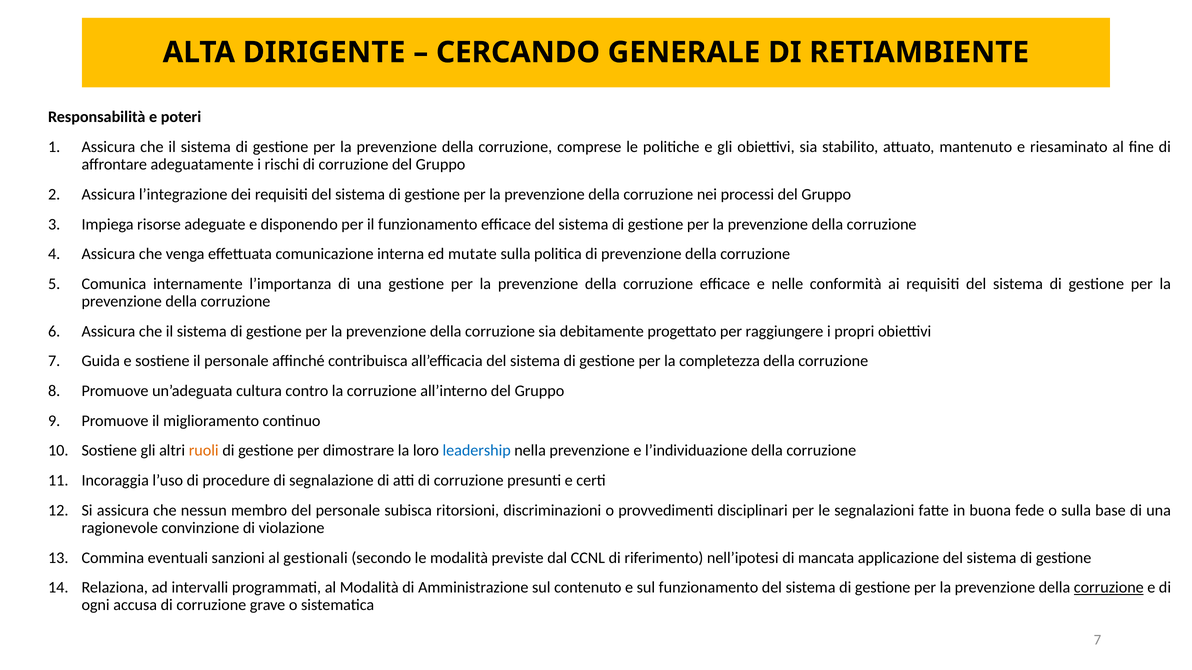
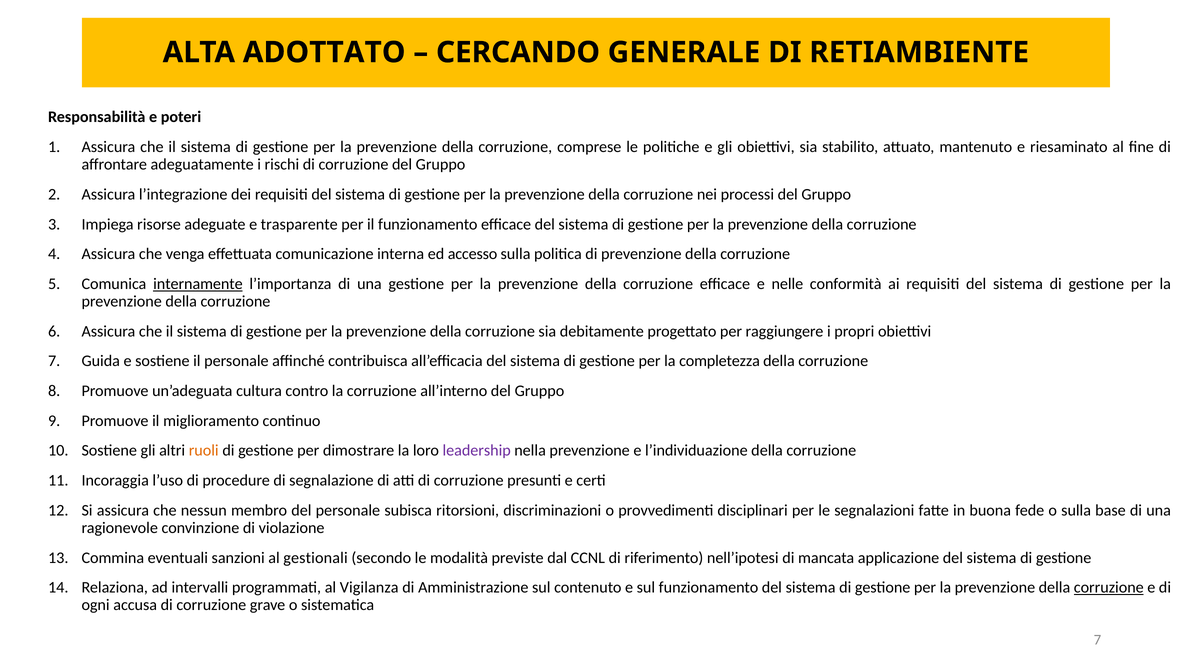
DIRIGENTE: DIRIGENTE -> ADOTTATO
disponendo: disponendo -> trasparente
mutate: mutate -> accesso
internamente underline: none -> present
leadership colour: blue -> purple
al Modalità: Modalità -> Vigilanza
